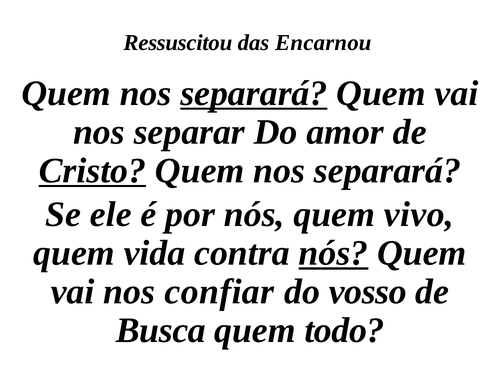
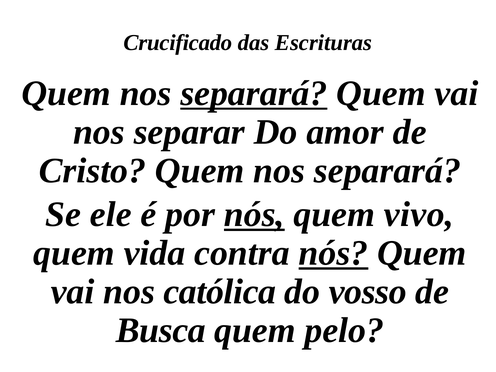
Ressuscitou: Ressuscitou -> Crucificado
Encarnou: Encarnou -> Escrituras
Cristo underline: present -> none
nós at (254, 214) underline: none -> present
confiar: confiar -> católica
todo: todo -> pelo
